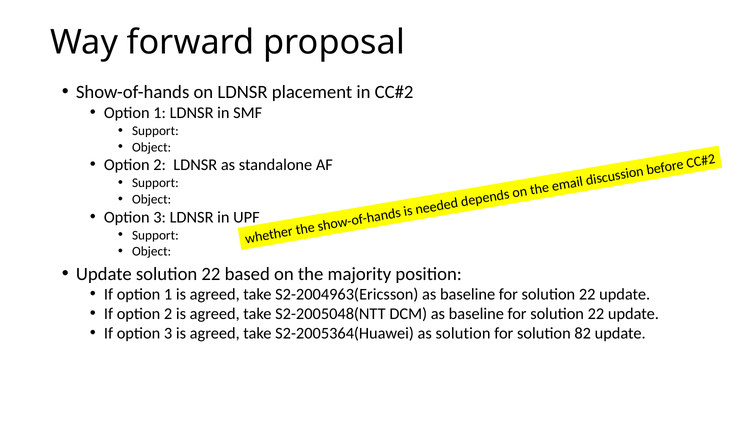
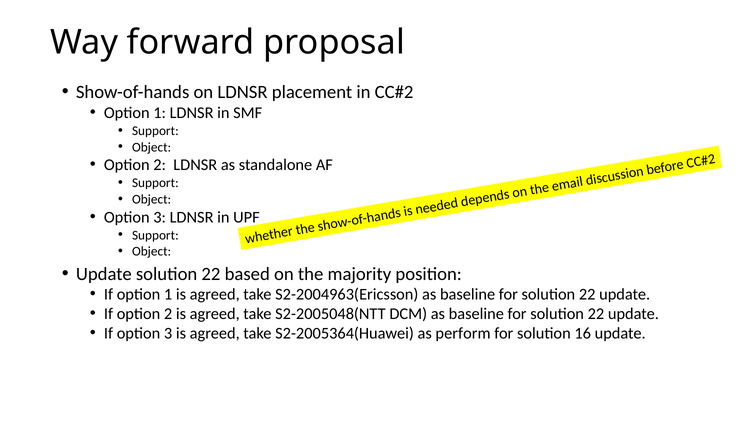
as solution: solution -> perform
82: 82 -> 16
